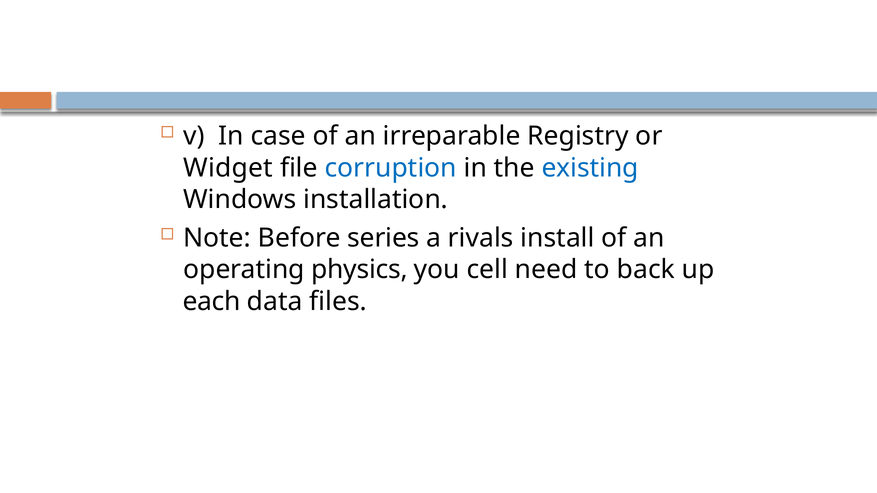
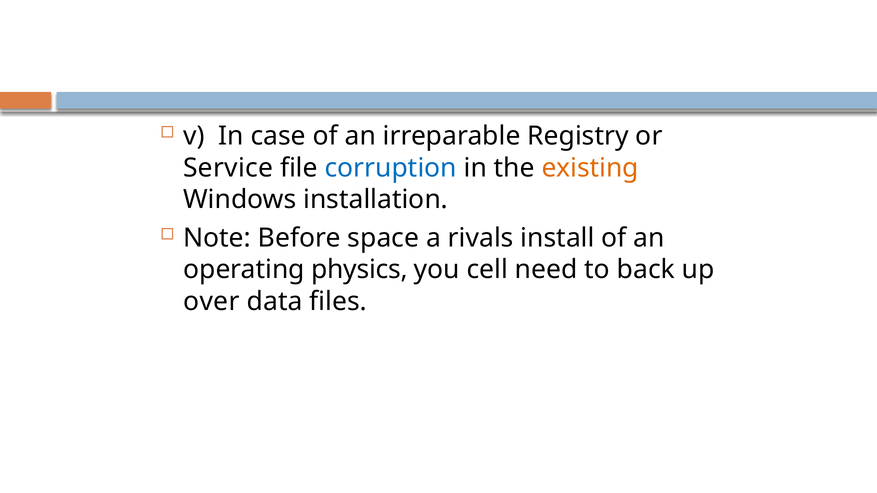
Widget: Widget -> Service
existing colour: blue -> orange
series: series -> space
each: each -> over
